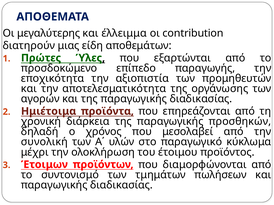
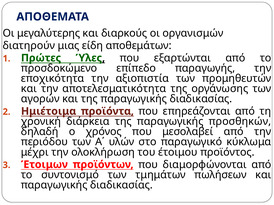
έλλειμμα: έλλειμμα -> διαρκούς
contribution: contribution -> οργανισμών
συνολική: συνολική -> περιόδου
